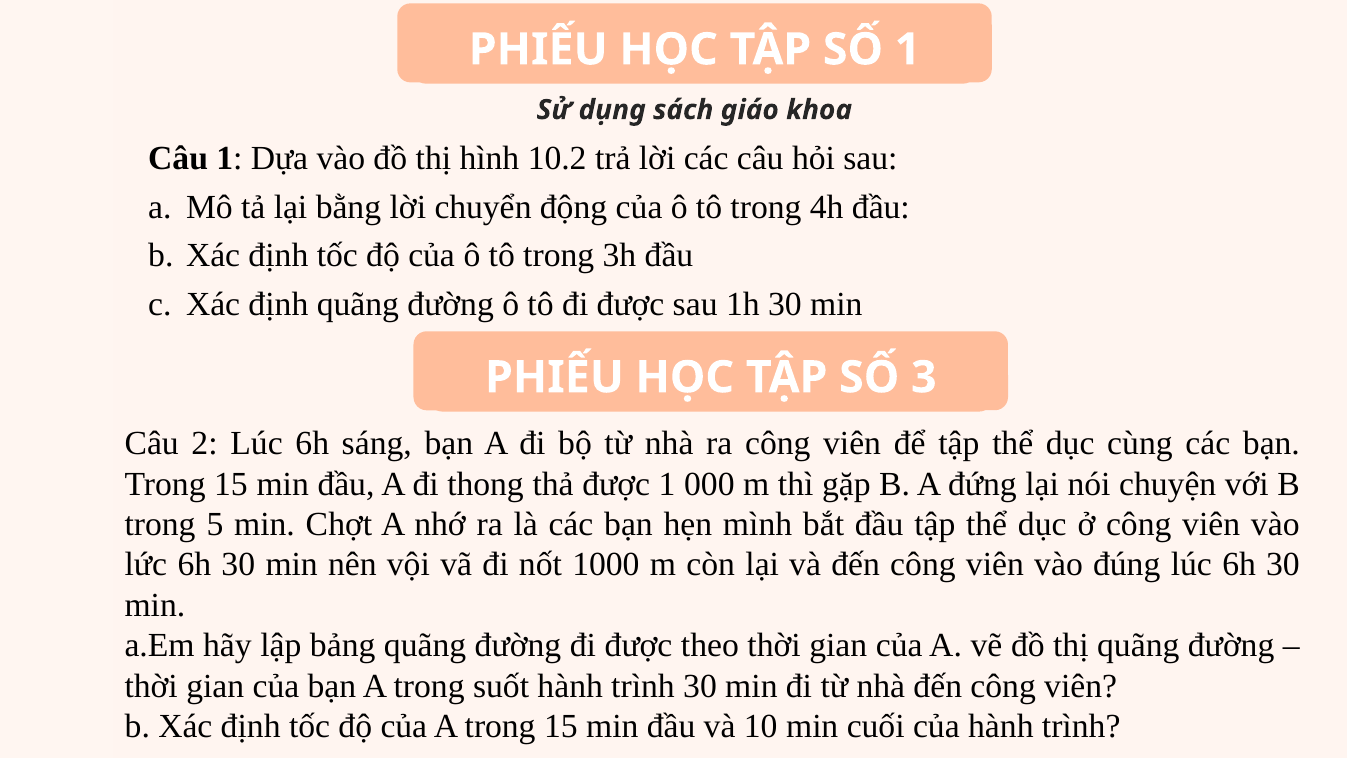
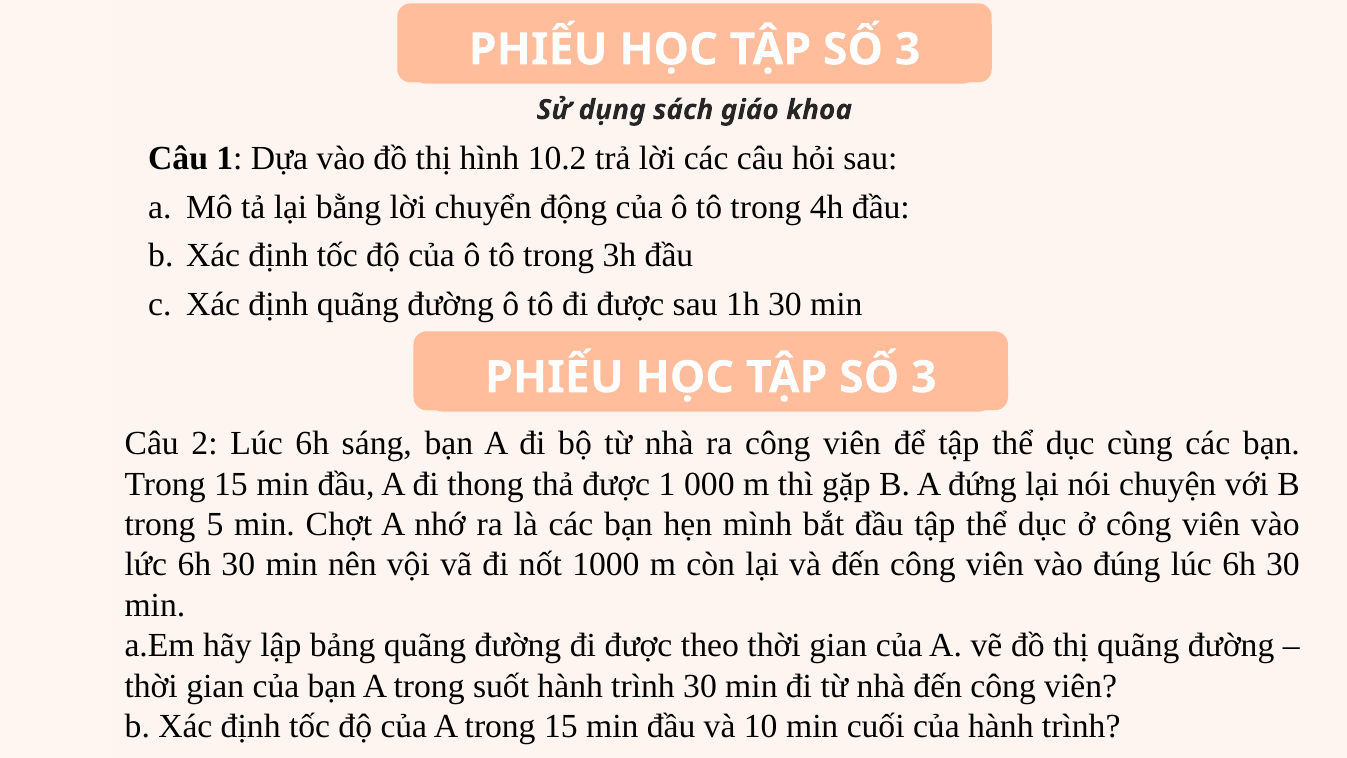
1 at (908, 50): 1 -> 3
